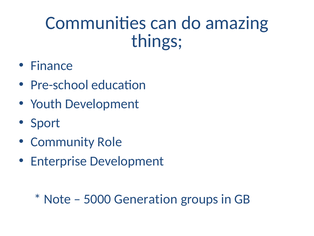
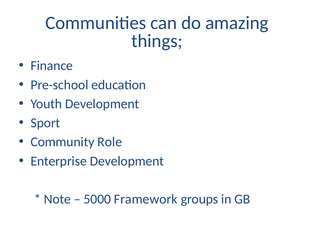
Generation: Generation -> Framework
